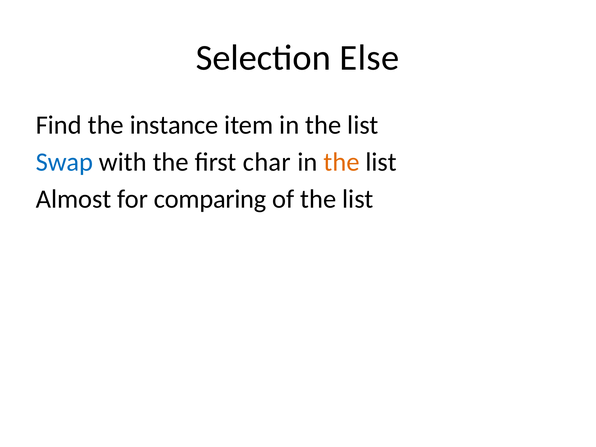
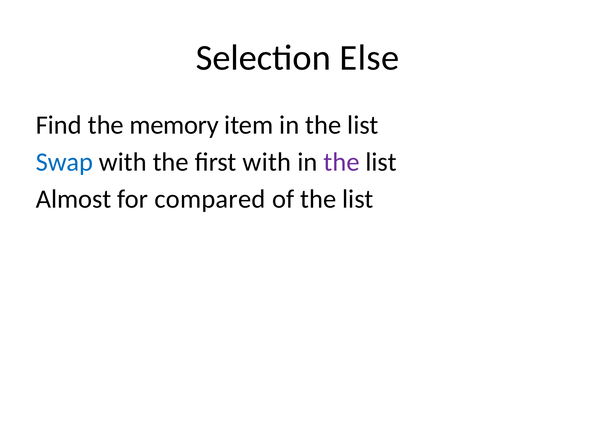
instance: instance -> memory
first char: char -> with
the at (342, 162) colour: orange -> purple
comparing: comparing -> compared
